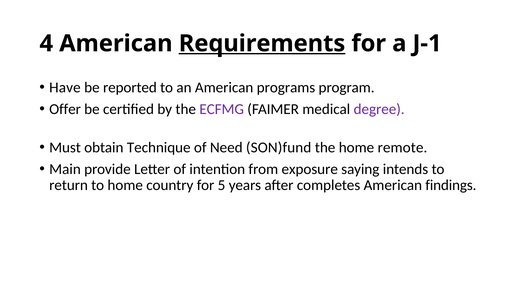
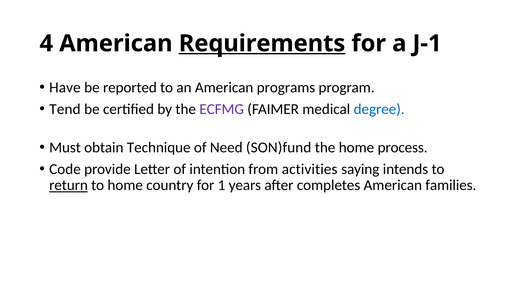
Offer: Offer -> Tend
degree colour: purple -> blue
remote: remote -> process
Main: Main -> Code
exposure: exposure -> activities
return underline: none -> present
5: 5 -> 1
findings: findings -> families
